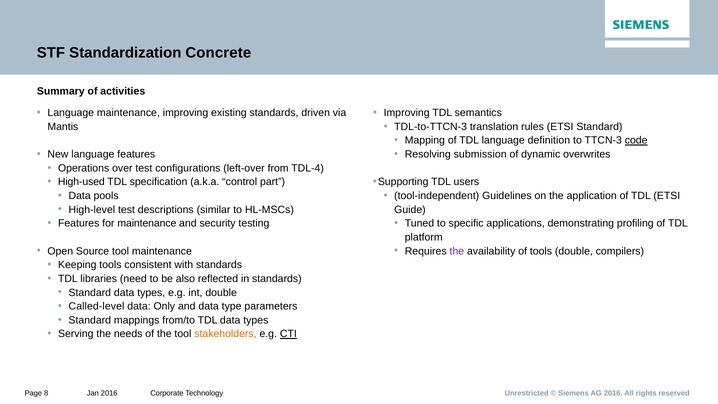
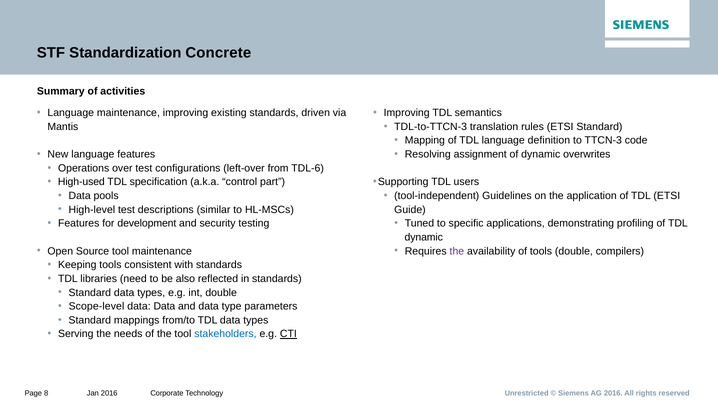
code underline: present -> none
submission: submission -> assignment
TDL-4: TDL-4 -> TDL-6
for maintenance: maintenance -> development
platform at (424, 237): platform -> dynamic
Called-level: Called-level -> Scope-level
data Only: Only -> Data
stakeholders colour: orange -> blue
